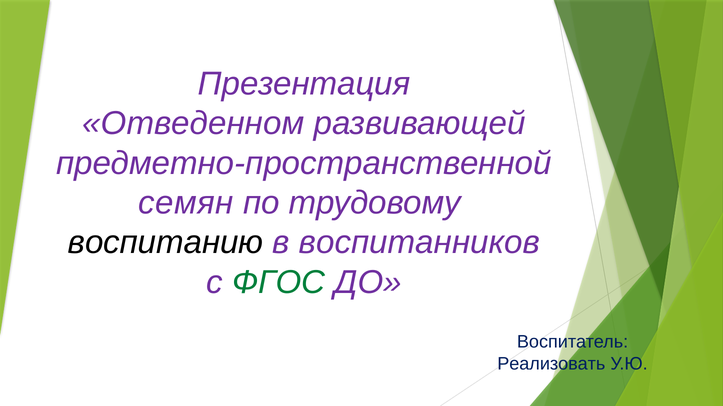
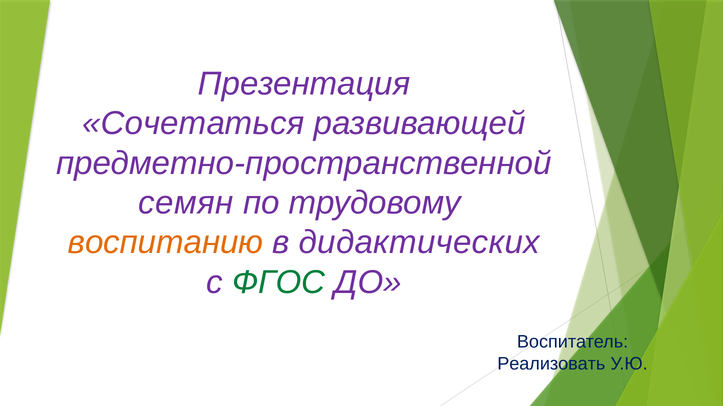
Отведенном: Отведенном -> Сочетаться
воспитанию colour: black -> orange
воспитанников: воспитанников -> дидактических
